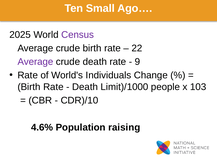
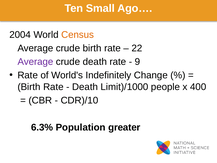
2025: 2025 -> 2004
Census colour: purple -> orange
Individuals: Individuals -> Indefinitely
103: 103 -> 400
4.6%: 4.6% -> 6.3%
raising: raising -> greater
